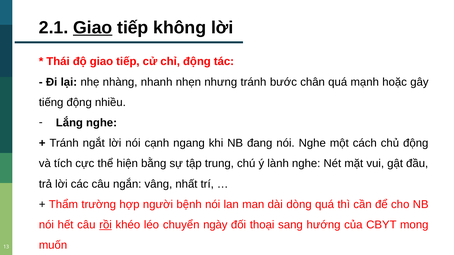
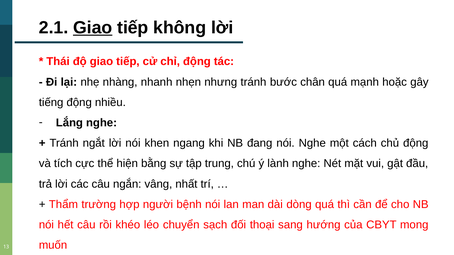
cạnh: cạnh -> khen
rồi underline: present -> none
ngày: ngày -> sạch
